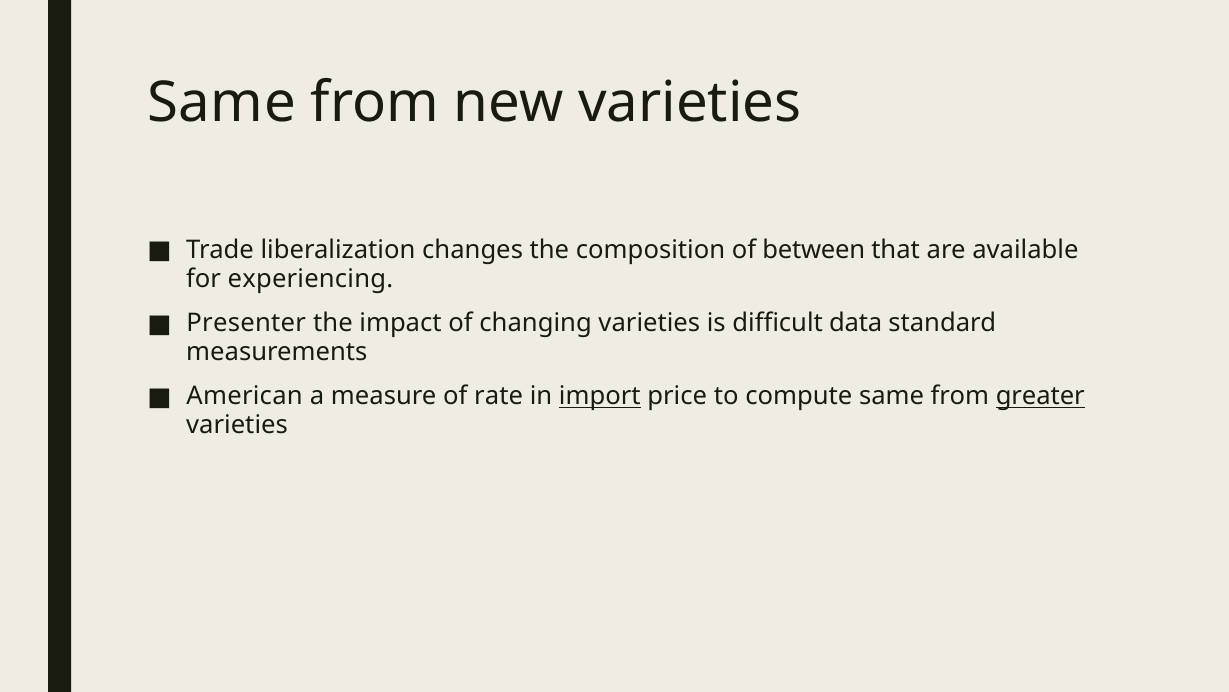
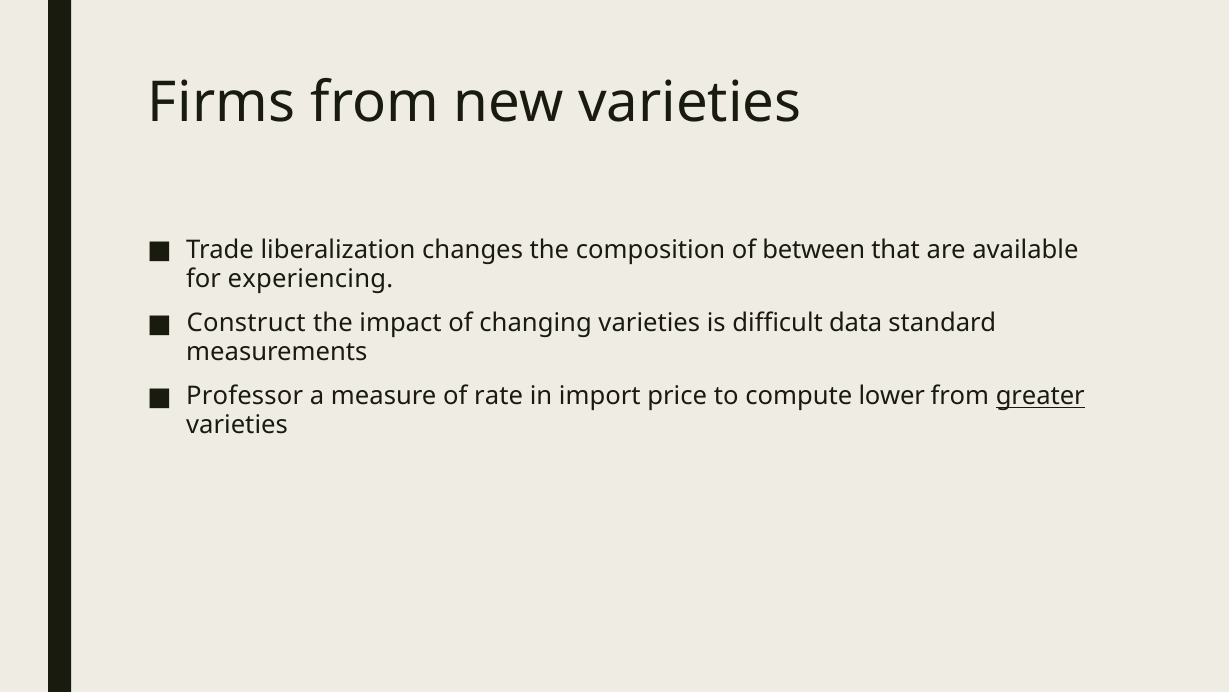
Same at (222, 103): Same -> Firms
Presenter: Presenter -> Construct
American: American -> Professor
import underline: present -> none
compute same: same -> lower
